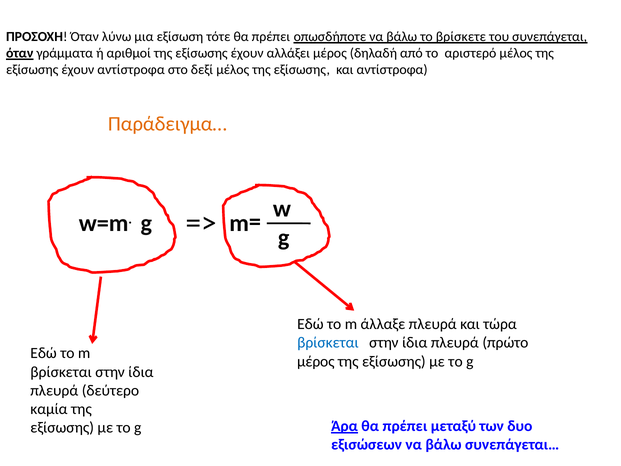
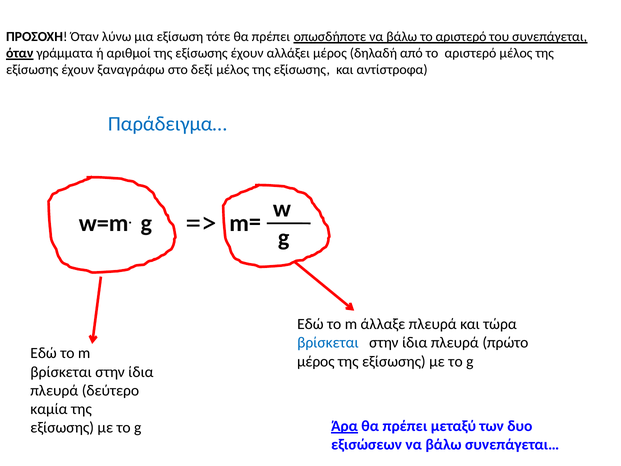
βάλω το βρίσκετε: βρίσκετε -> αριστερό
έχουν αντίστροφα: αντίστροφα -> ξαναγράφω
Παράδειγμα… colour: orange -> blue
